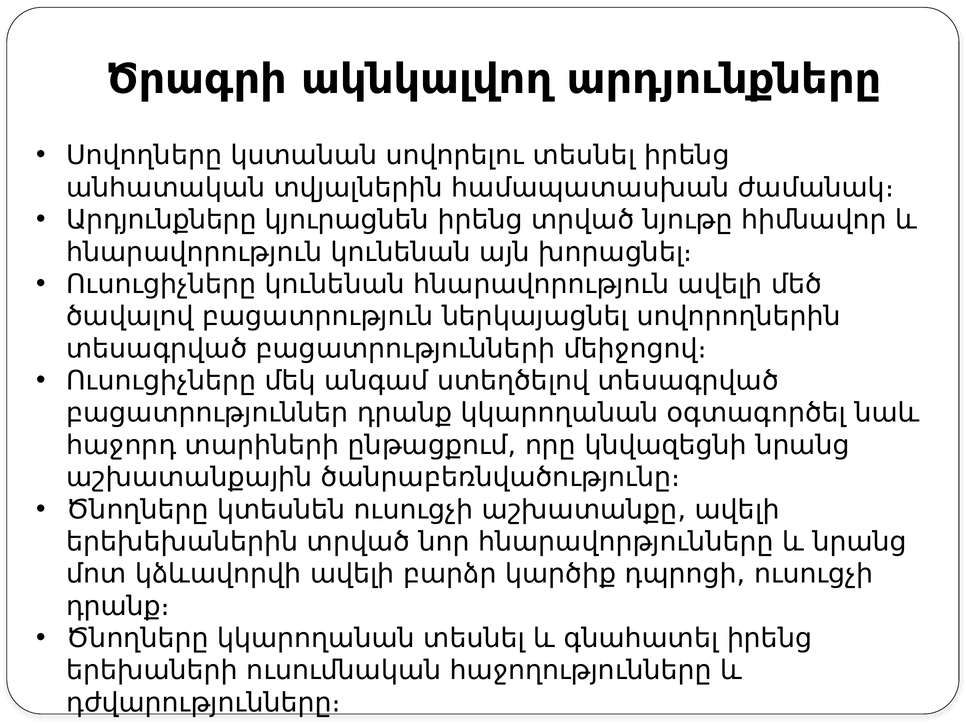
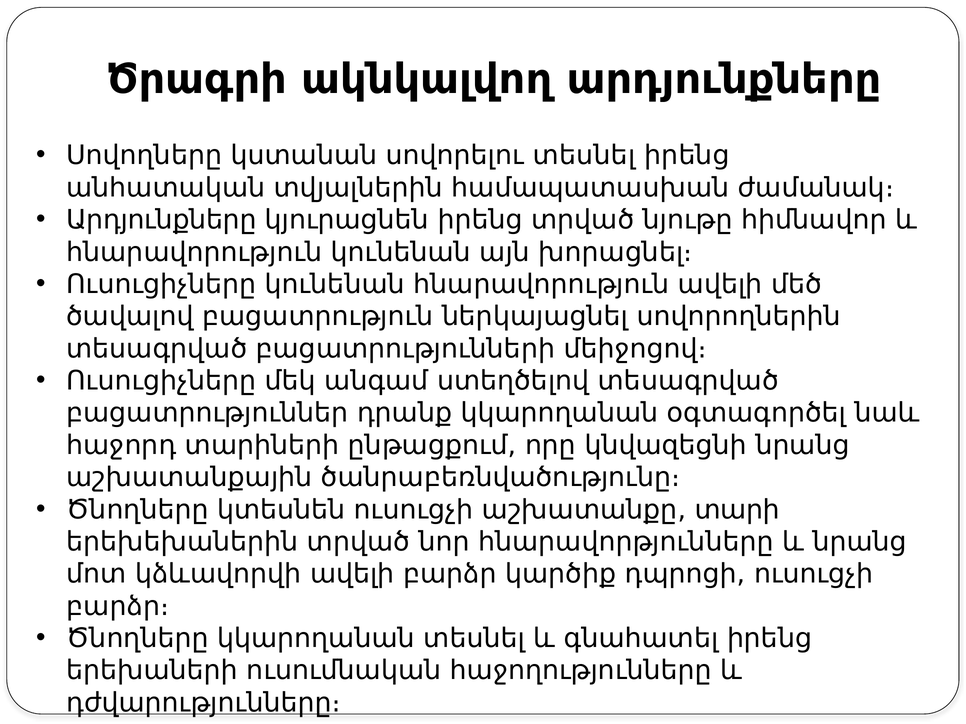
աշխատանքը ավելի: ավելի -> տարի
դրանք։: դրանք։ -> բարձր։
